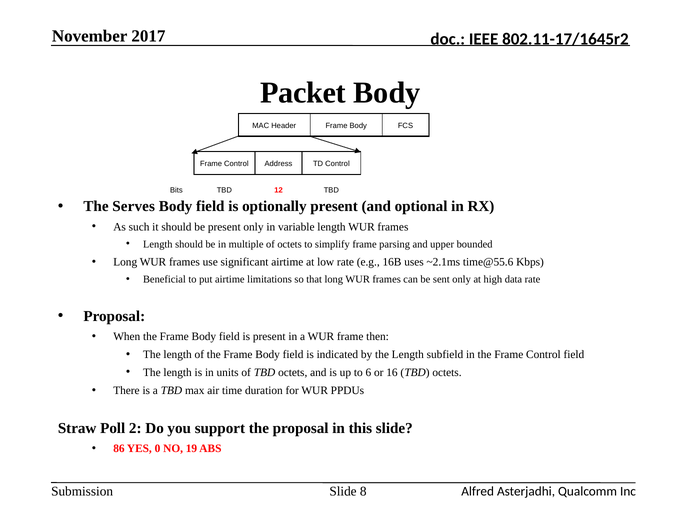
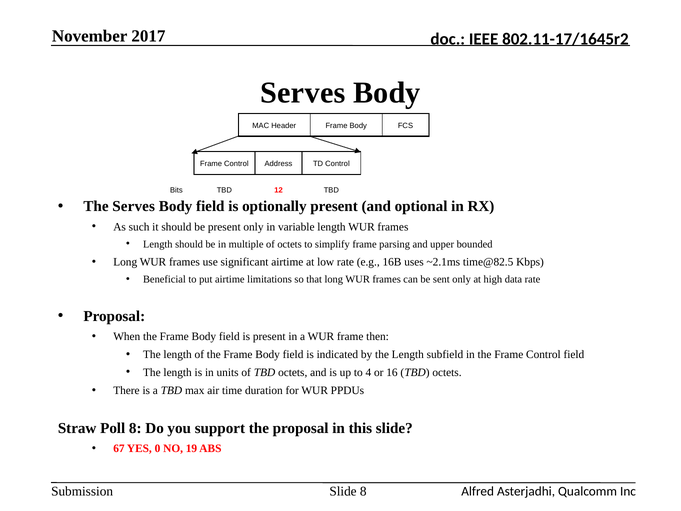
Packet at (303, 93): Packet -> Serves
time@55.6: time@55.6 -> time@82.5
6: 6 -> 4
Poll 2: 2 -> 8
86: 86 -> 67
